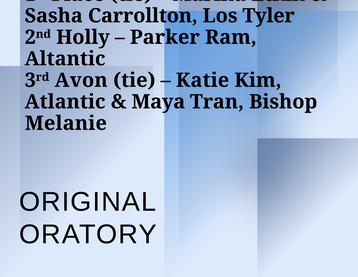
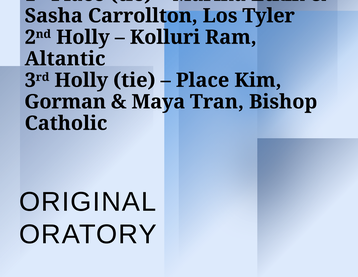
Parker: Parker -> Kolluri
3rd Avon: Avon -> Holly
Katie at (202, 80): Katie -> Place
Atlantic: Atlantic -> Gorman
Melanie: Melanie -> Catholic
